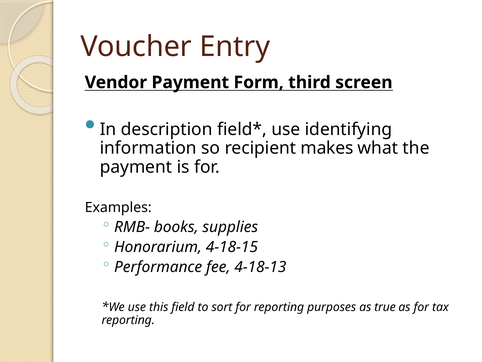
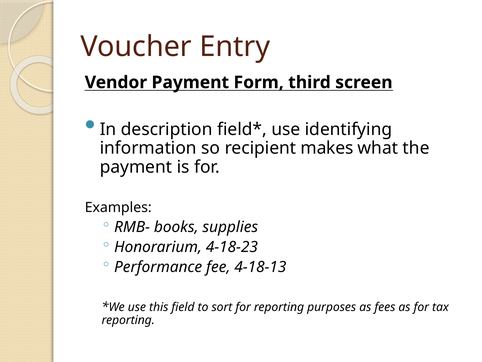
4-18-15: 4-18-15 -> 4-18-23
true: true -> fees
